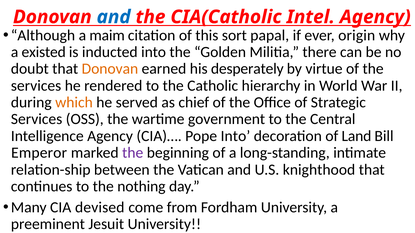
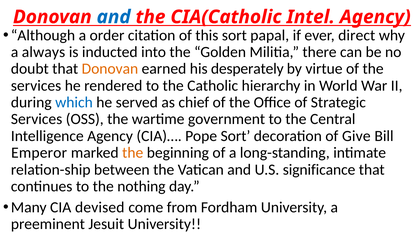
maim: maim -> order
origin: origin -> direct
existed: existed -> always
which colour: orange -> blue
Pope Into: Into -> Sort
Land: Land -> Give
the at (133, 153) colour: purple -> orange
knighthood: knighthood -> significance
